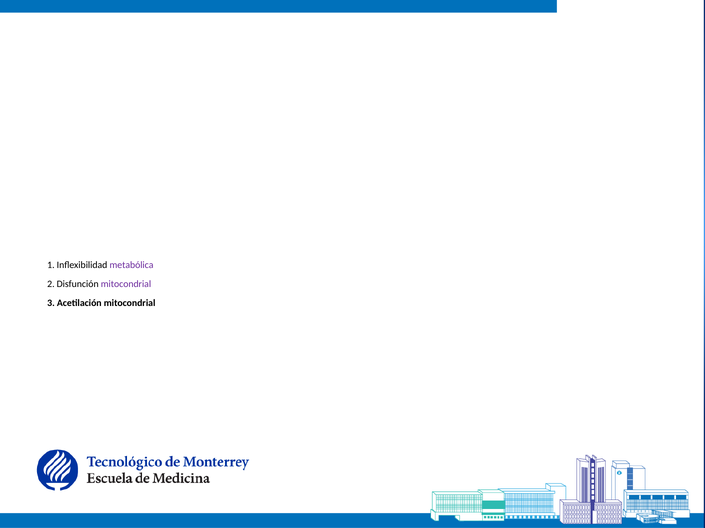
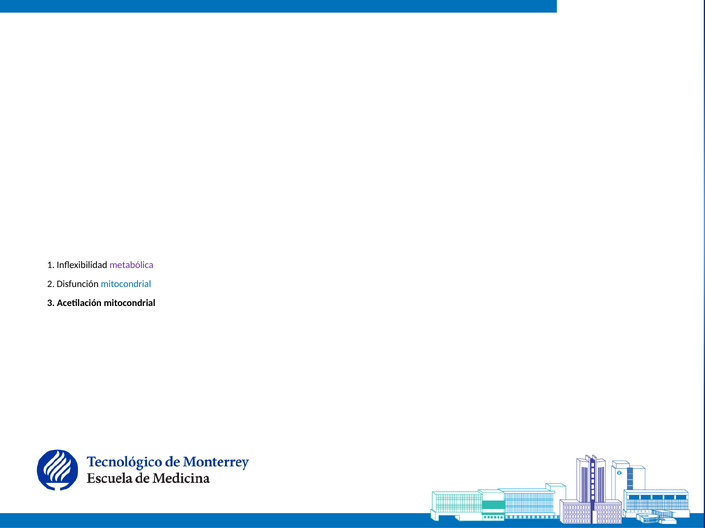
mitocondrial at (126, 284) colour: purple -> blue
